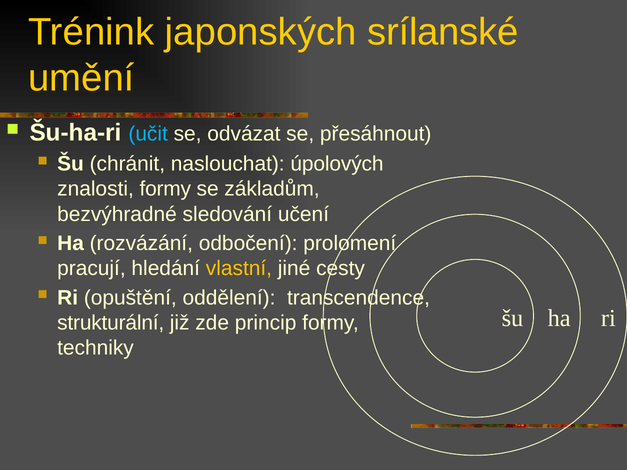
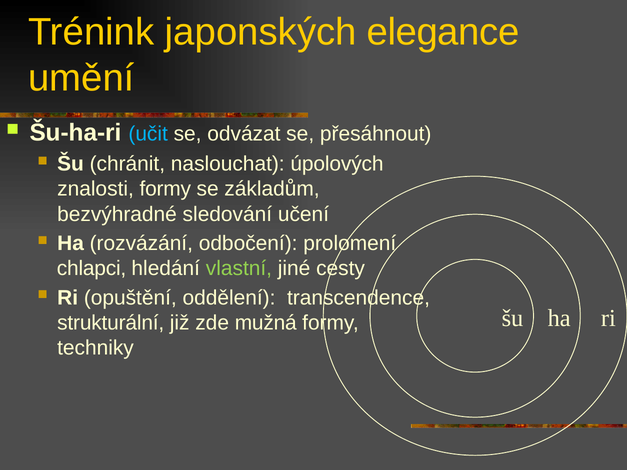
srílanské: srílanské -> elegance
pracují: pracují -> chlapci
vlastní colour: yellow -> light green
princip: princip -> mužná
